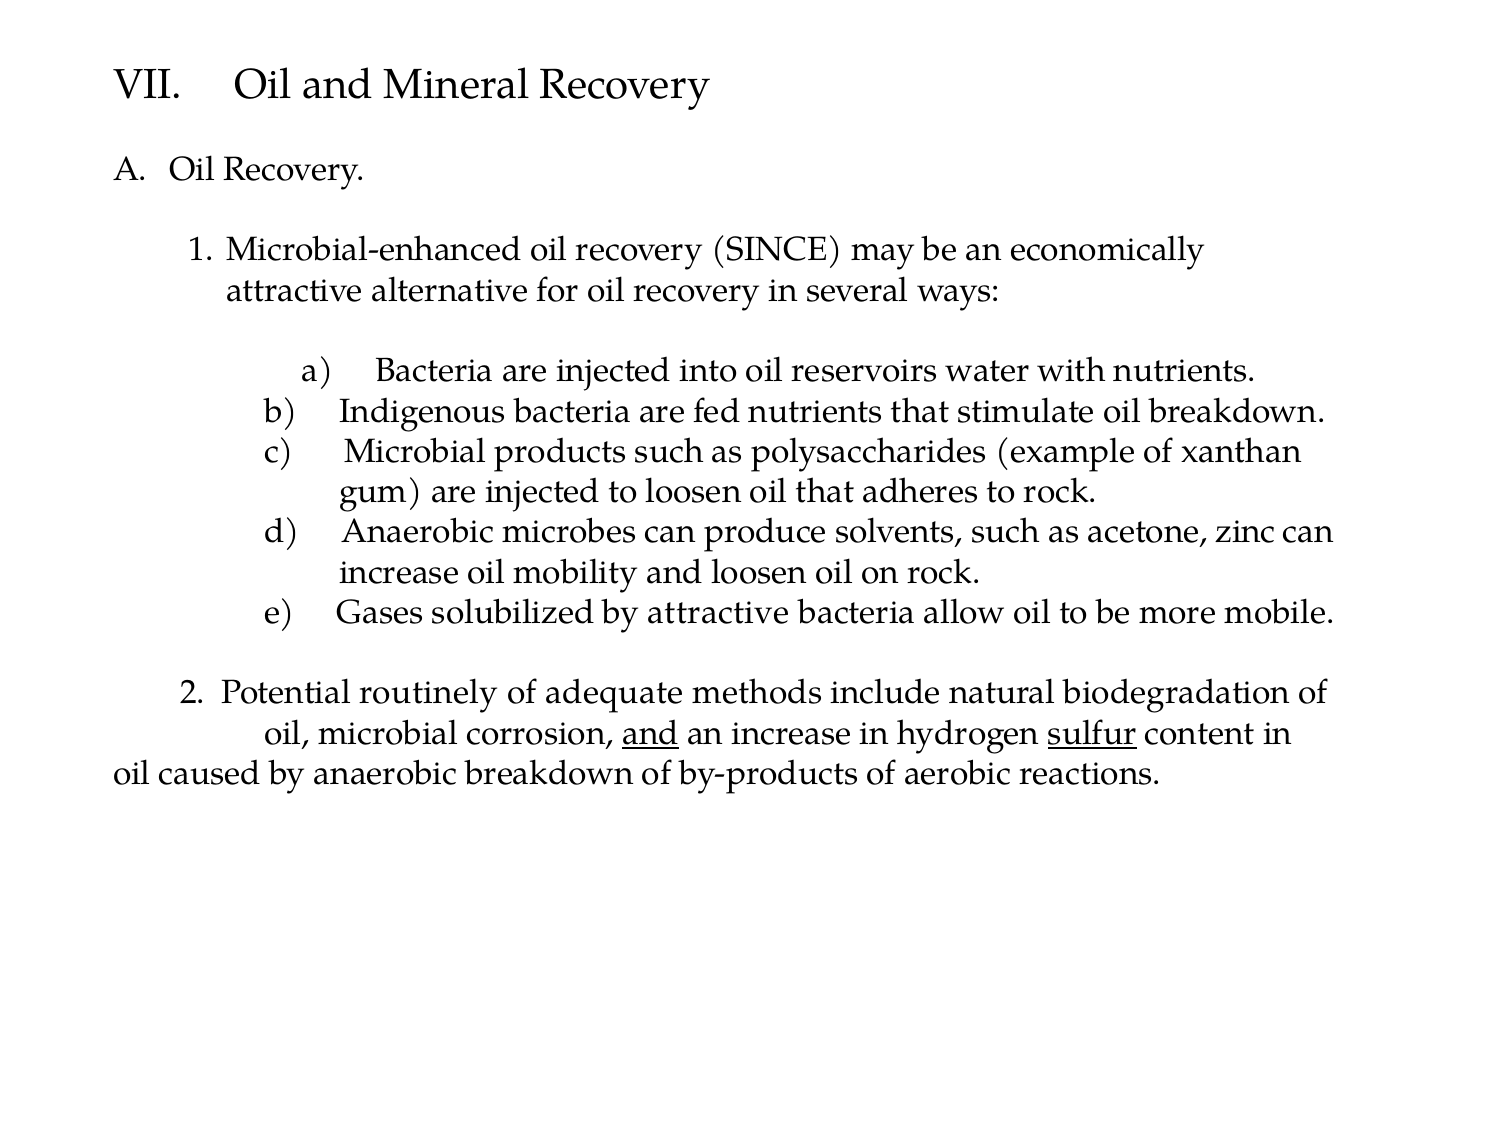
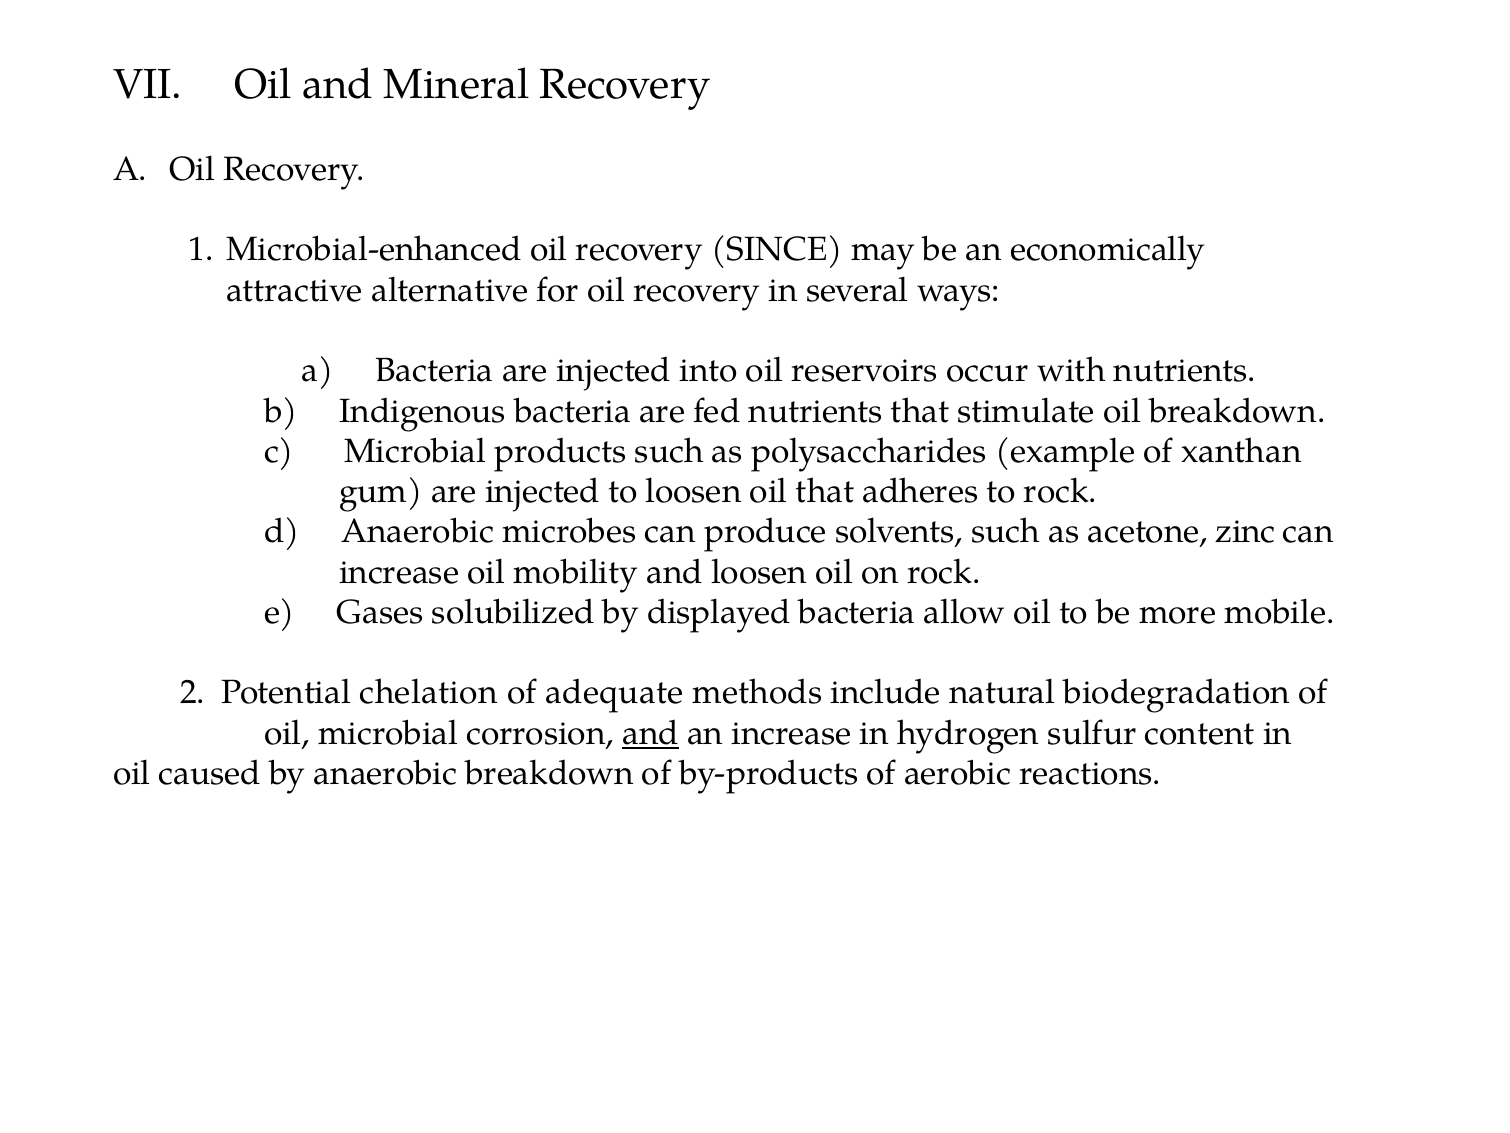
water: water -> occur
by attractive: attractive -> displayed
routinely: routinely -> chelation
sulfur underline: present -> none
